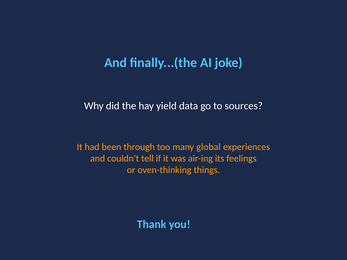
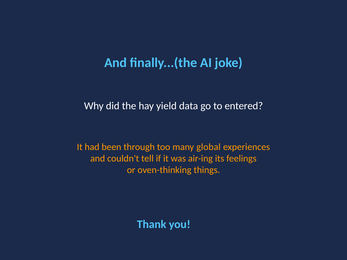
sources: sources -> entered
